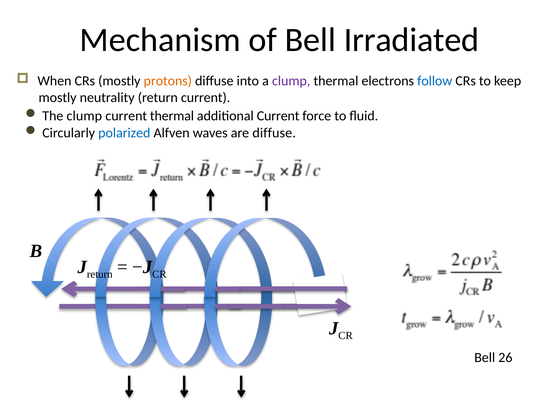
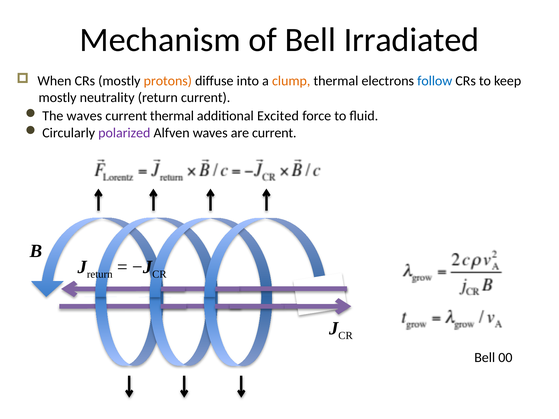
clump at (291, 81) colour: purple -> orange
The clump: clump -> waves
additional Current: Current -> Excited
polarized colour: blue -> purple
are diffuse: diffuse -> current
26: 26 -> 00
